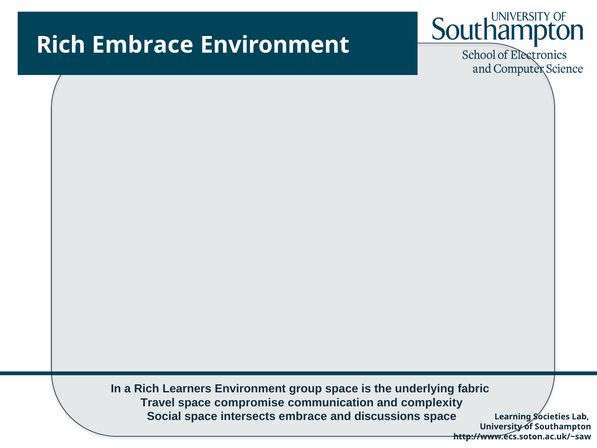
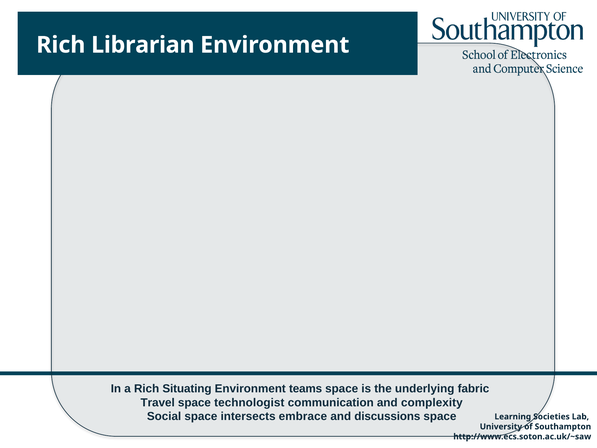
Rich Embrace: Embrace -> Librarian
Learners: Learners -> Situating
group: group -> teams
compromise: compromise -> technologist
